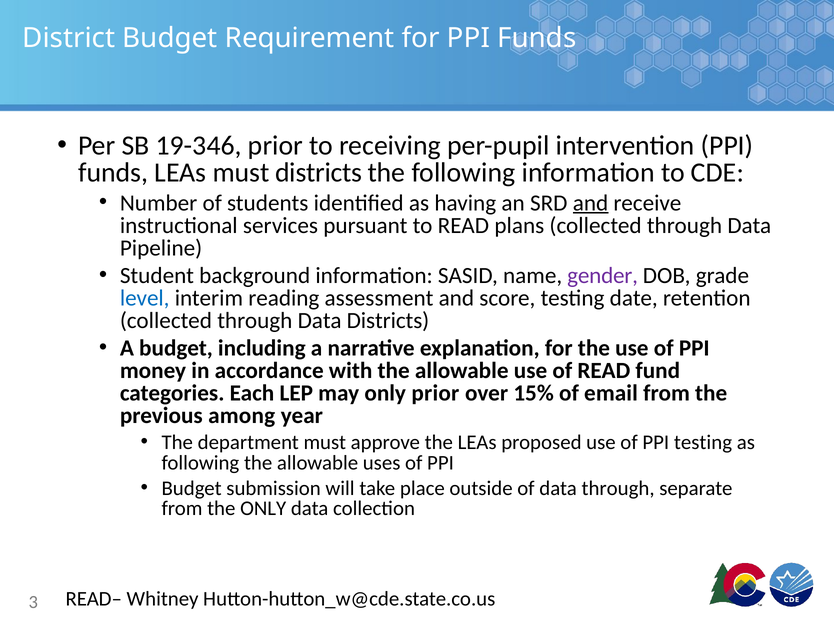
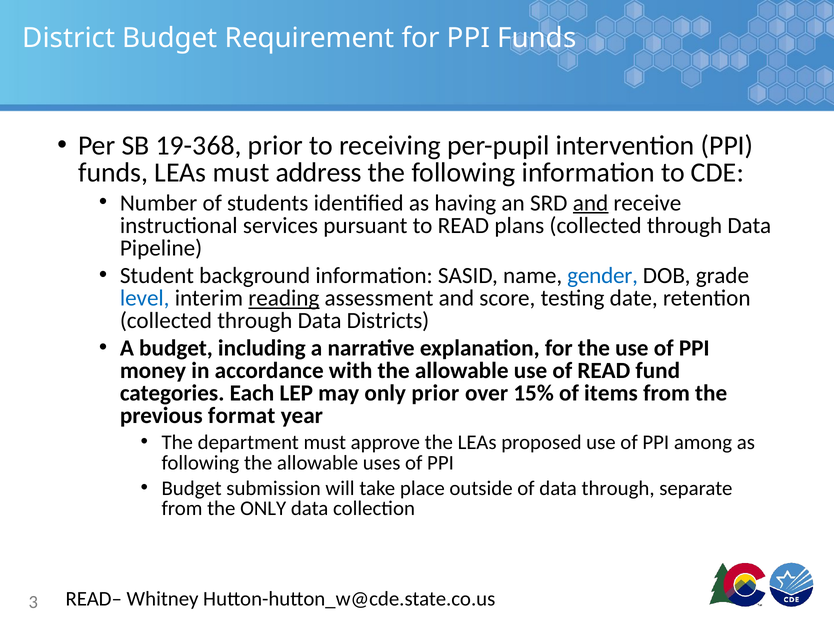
19-346: 19-346 -> 19-368
must districts: districts -> address
gender colour: purple -> blue
reading underline: none -> present
email: email -> items
among: among -> format
PPI testing: testing -> among
